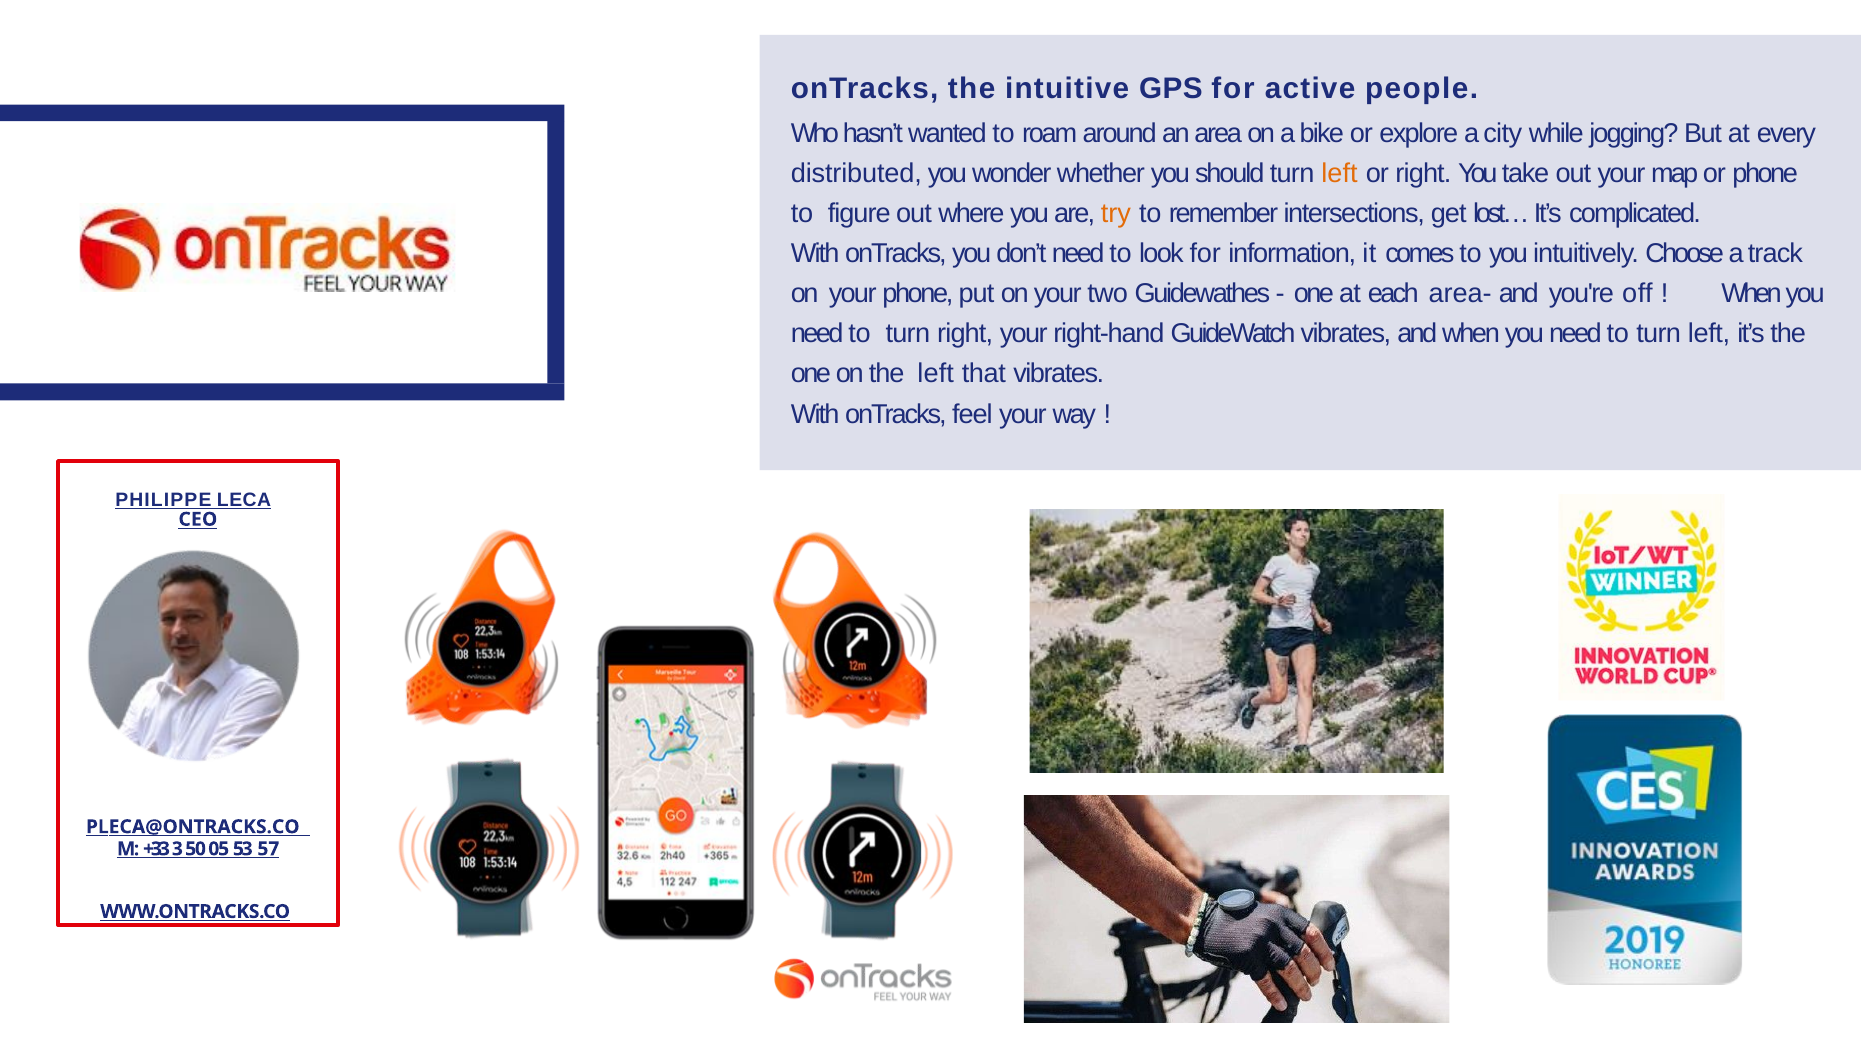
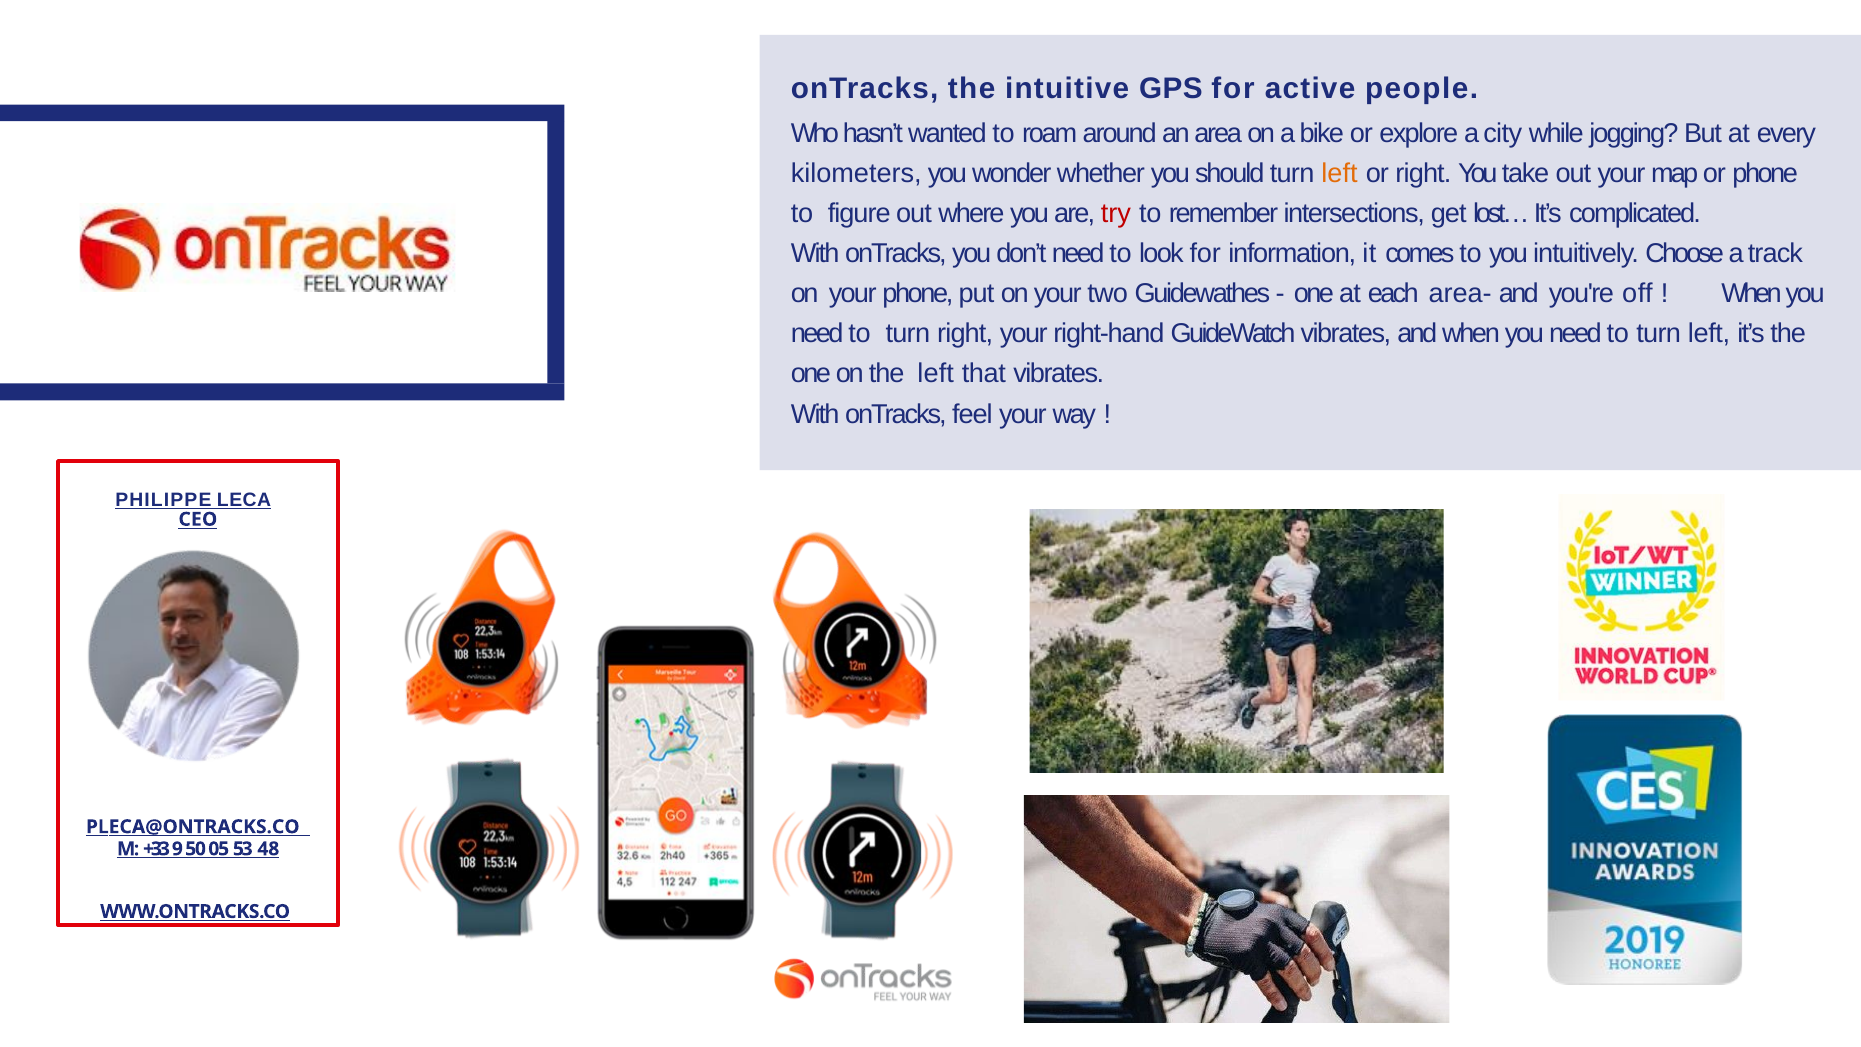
distributed: distributed -> kilometers
try colour: orange -> red
3: 3 -> 9
57: 57 -> 48
